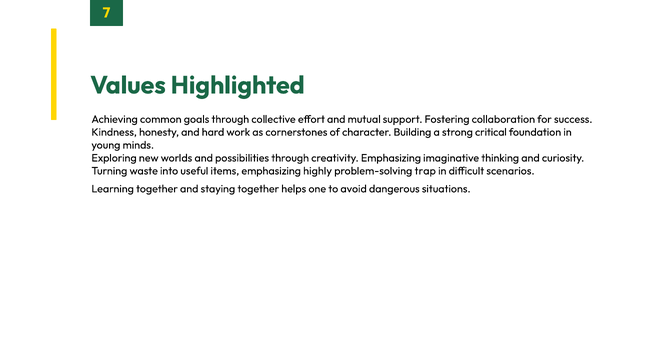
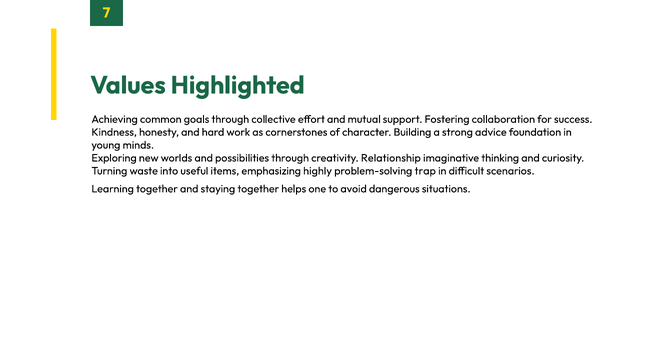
critical: critical -> advice
creativity Emphasizing: Emphasizing -> Relationship
